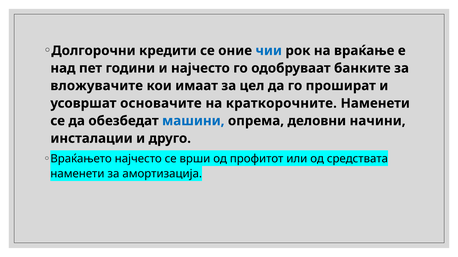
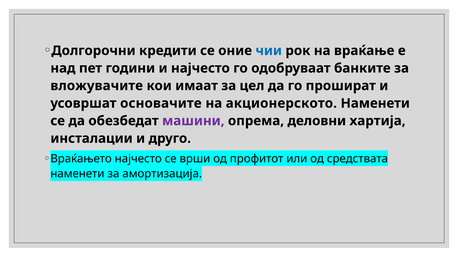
краткорочните: краткорочните -> акционерското
машини colour: blue -> purple
начини: начини -> хартија
